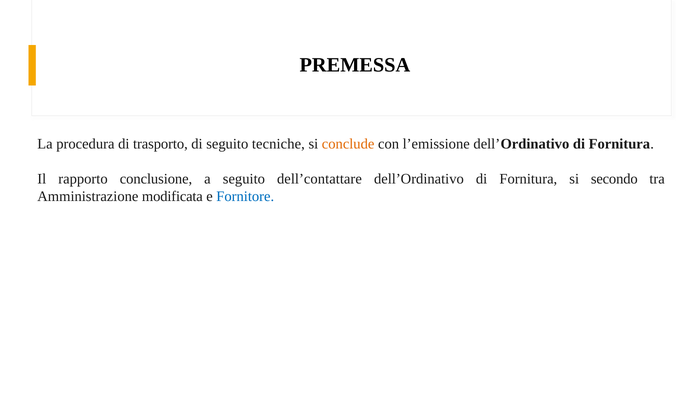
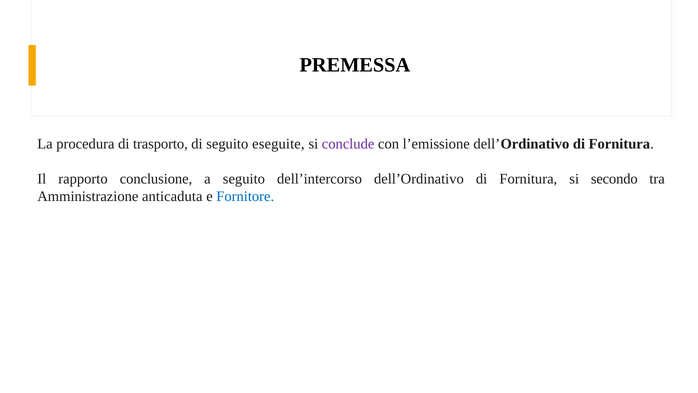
tecniche: tecniche -> eseguite
conclude colour: orange -> purple
dell’contattare: dell’contattare -> dell’intercorso
modificata: modificata -> anticaduta
